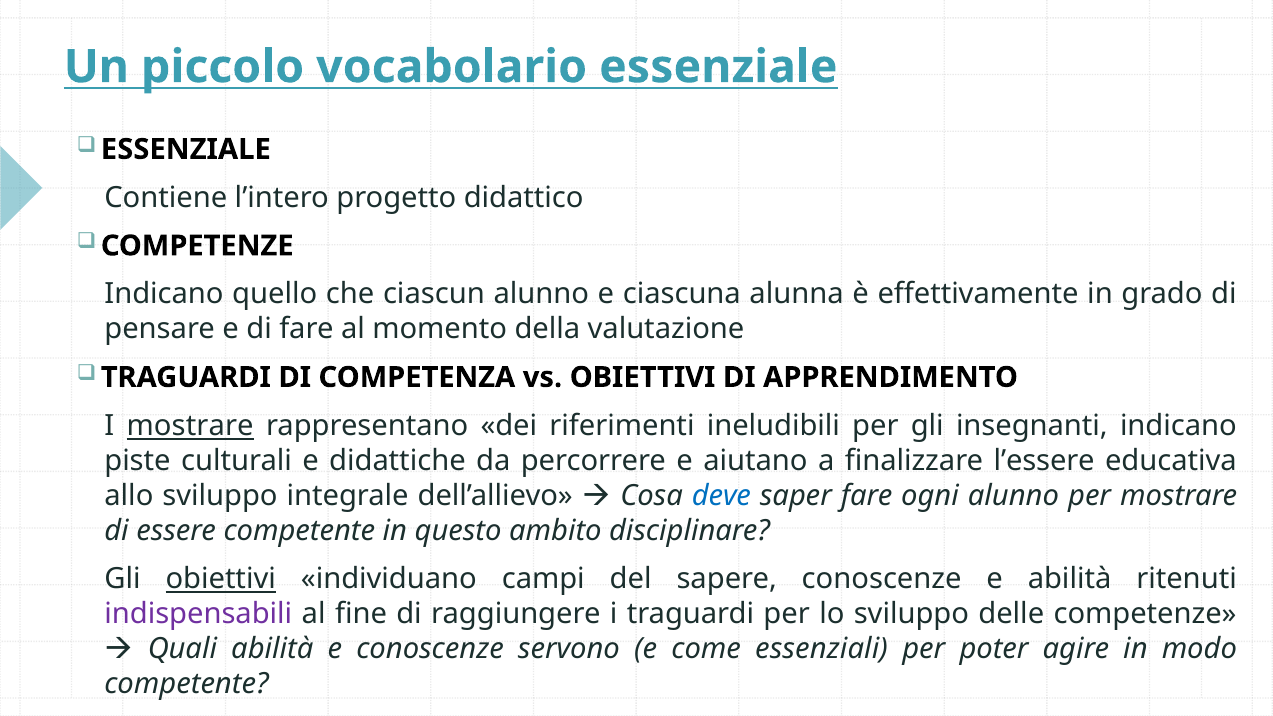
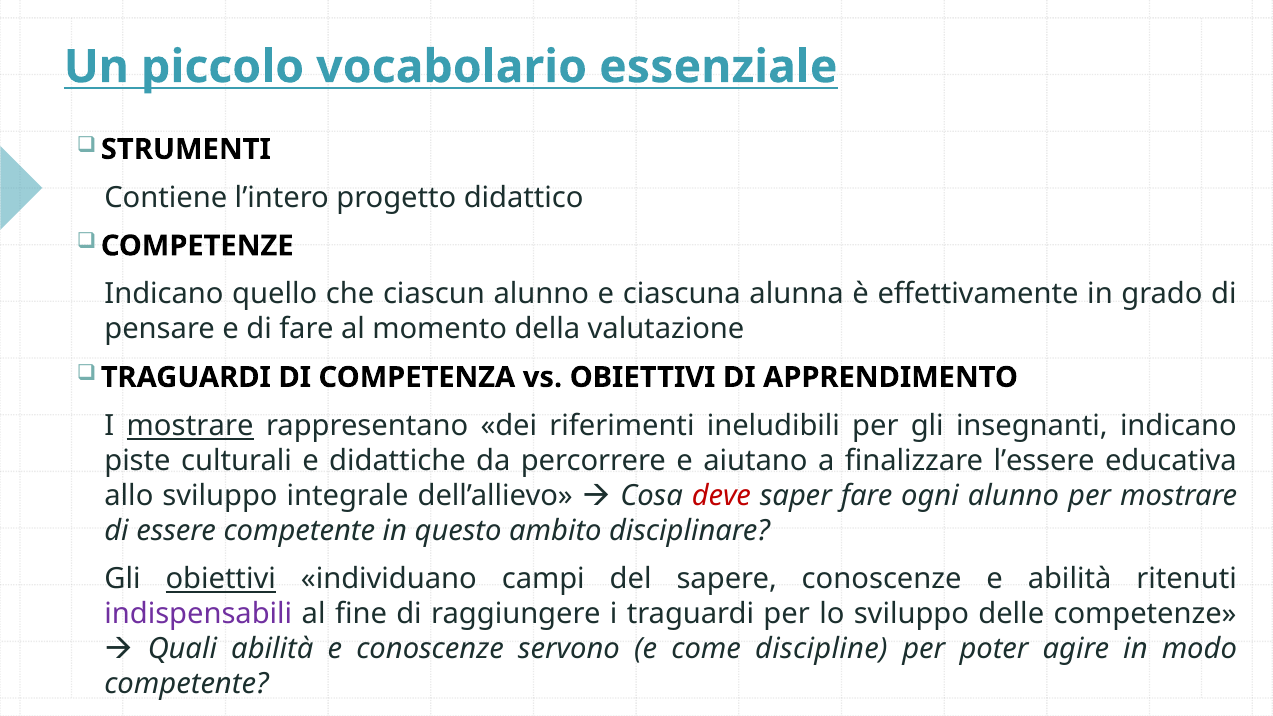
ESSENZIALE at (186, 149): ESSENZIALE -> STRUMENTI
deve colour: blue -> red
essenziali: essenziali -> discipline
